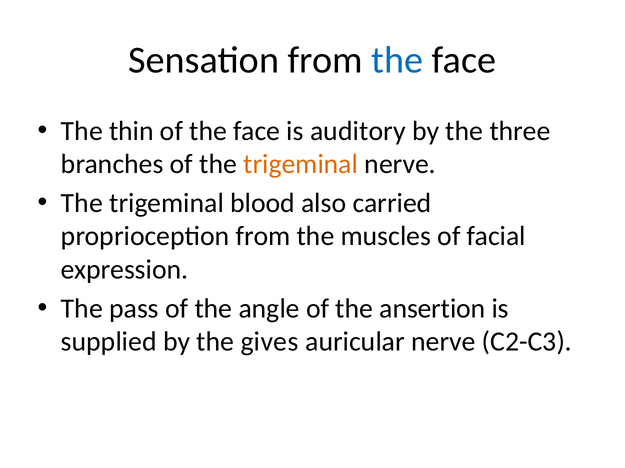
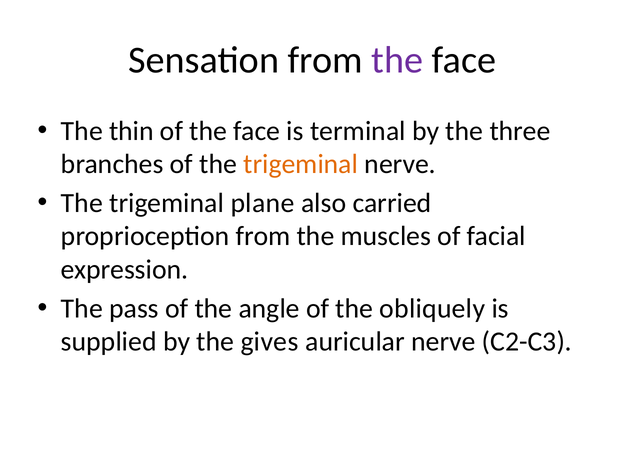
the at (397, 61) colour: blue -> purple
auditory: auditory -> terminal
blood: blood -> plane
ansertion: ansertion -> obliquely
